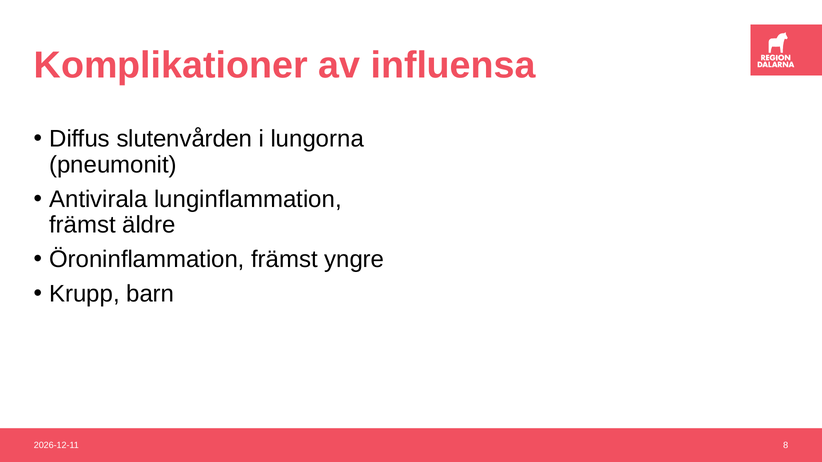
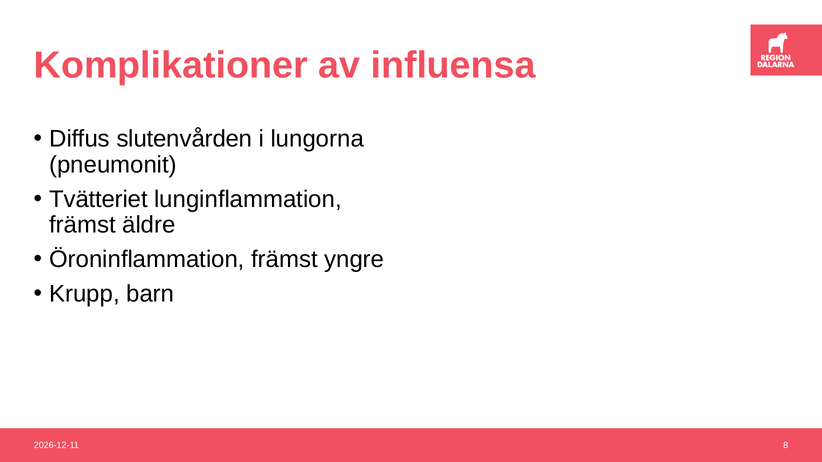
Antivirala: Antivirala -> Tvätteriet
